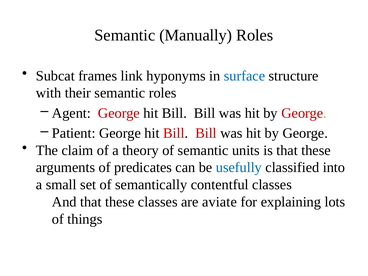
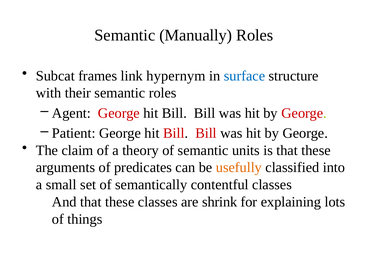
hyponyms: hyponyms -> hypernym
usefully colour: blue -> orange
aviate: aviate -> shrink
